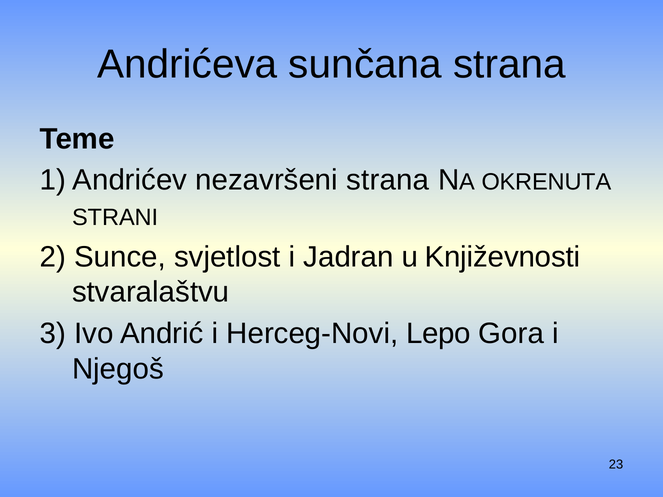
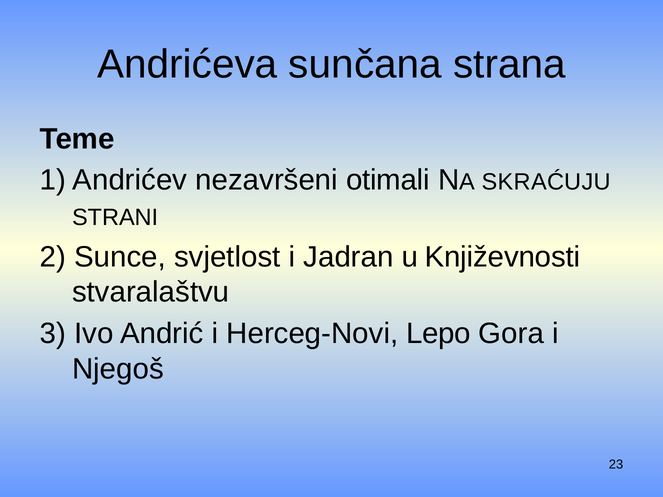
nezavršeni strana: strana -> otimali
OKRENUTA: OKRENUTA -> SKRAĆUJU
